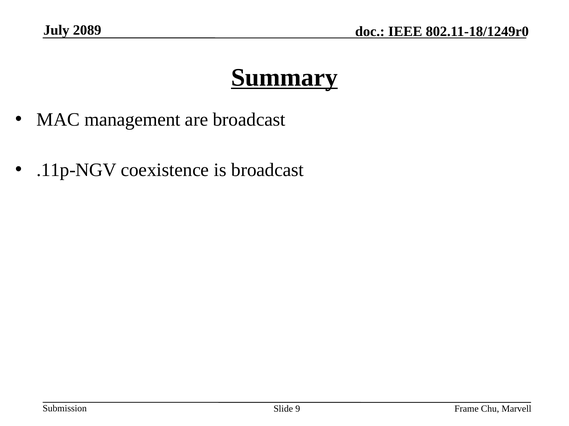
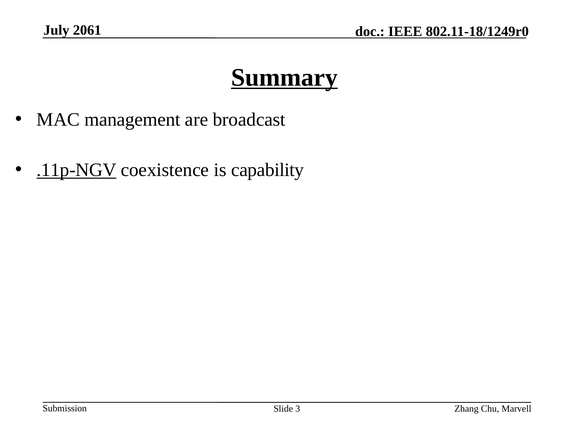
2089: 2089 -> 2061
.11p-NGV underline: none -> present
is broadcast: broadcast -> capability
9: 9 -> 3
Frame: Frame -> Zhang
